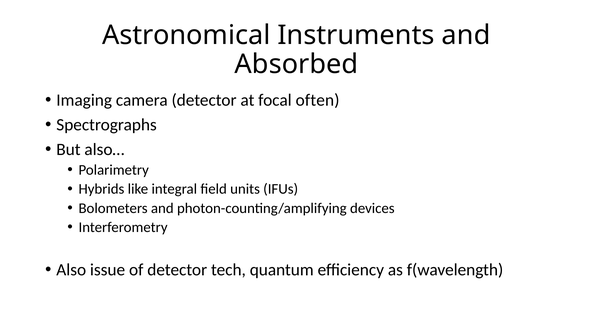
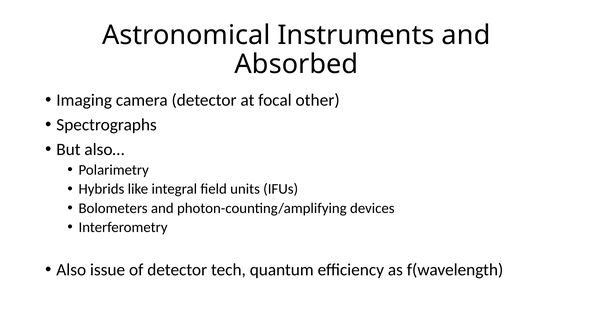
often: often -> other
